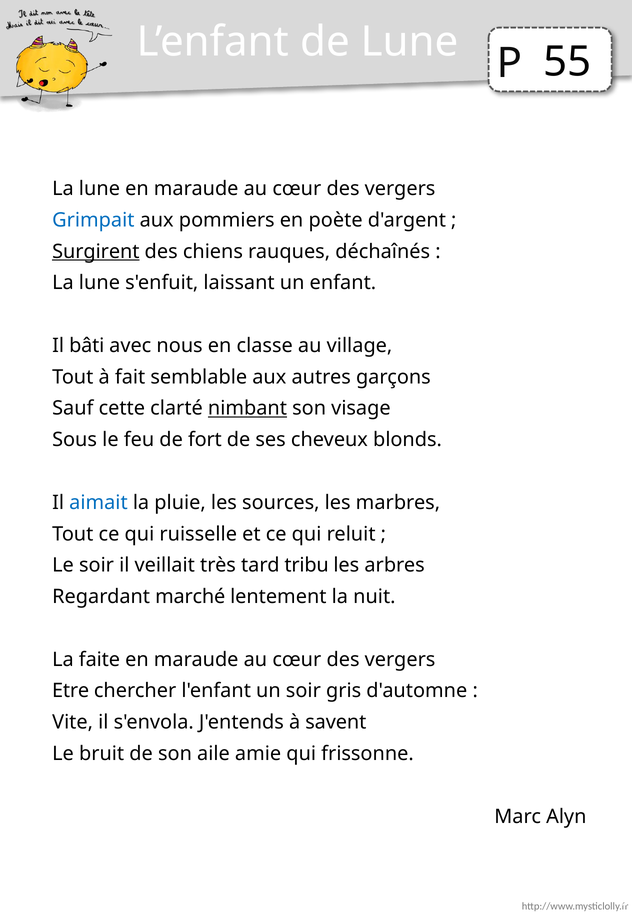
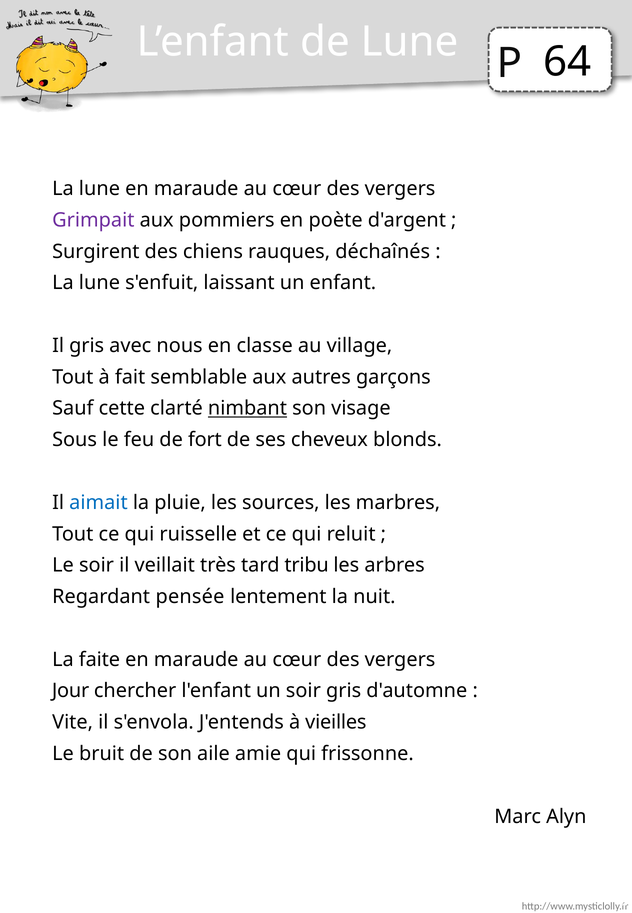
55: 55 -> 64
Grimpait colour: blue -> purple
Surgirent underline: present -> none
Il bâti: bâti -> gris
marché: marché -> pensée
Etre: Etre -> Jour
savent: savent -> vieilles
